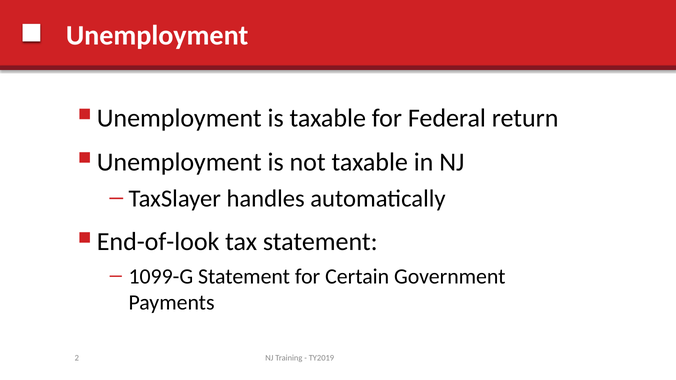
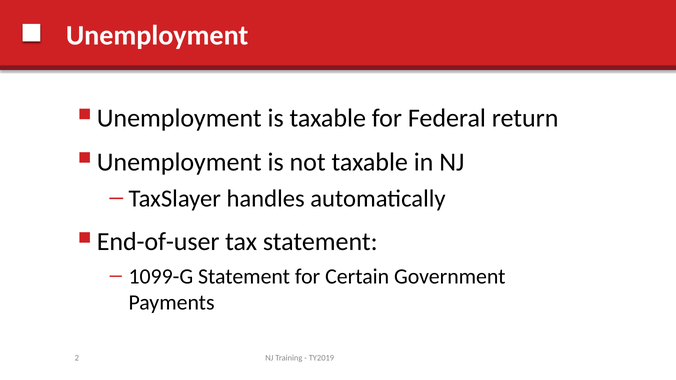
End-of-look: End-of-look -> End-of-user
